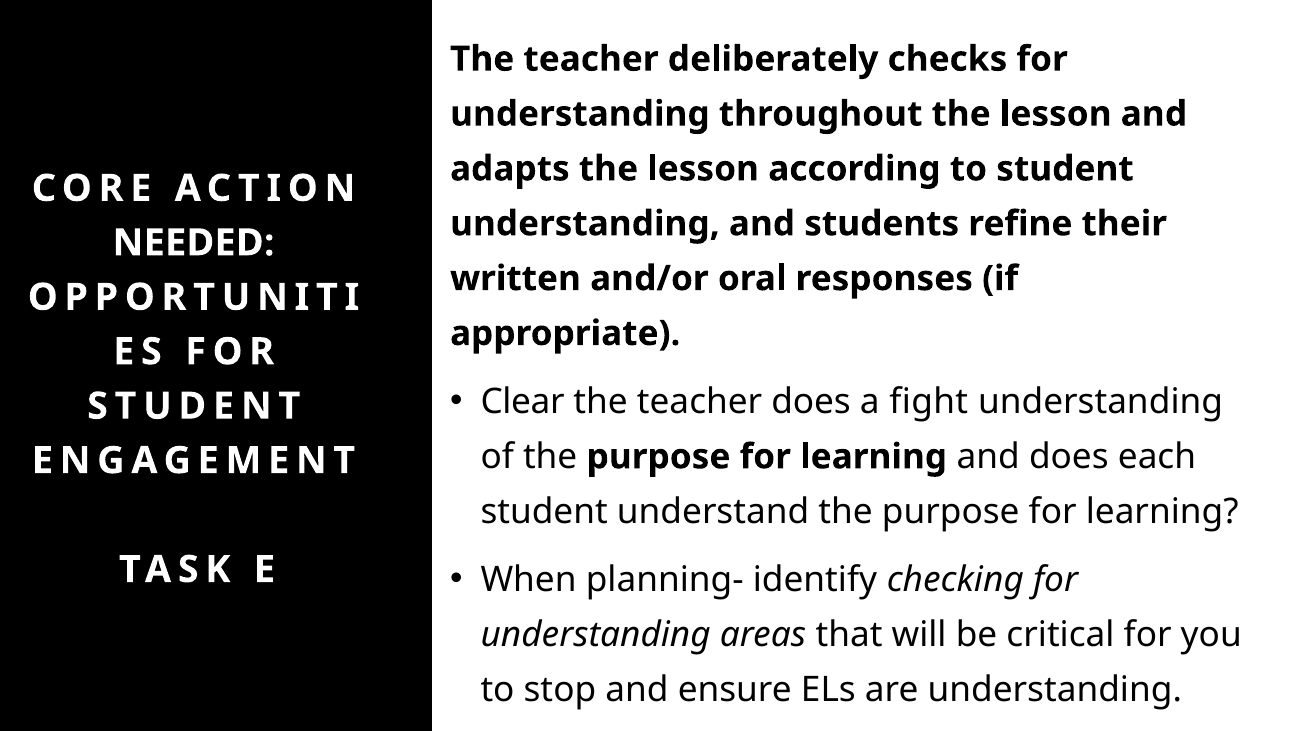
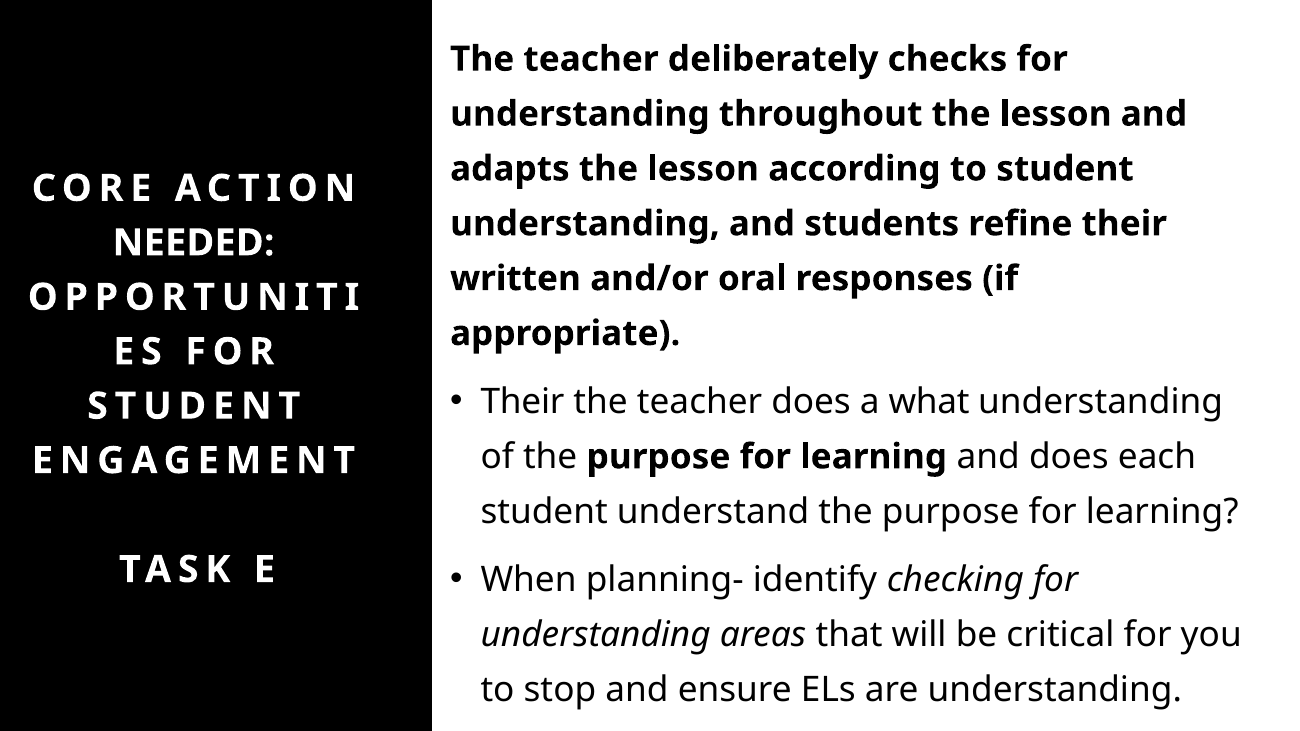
Clear at (523, 402): Clear -> Their
fight: fight -> what
